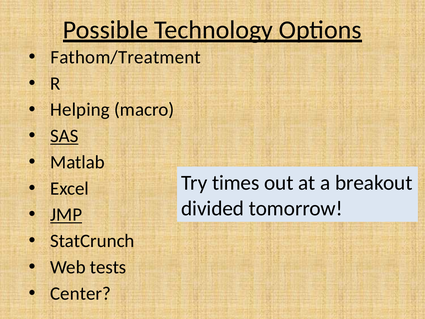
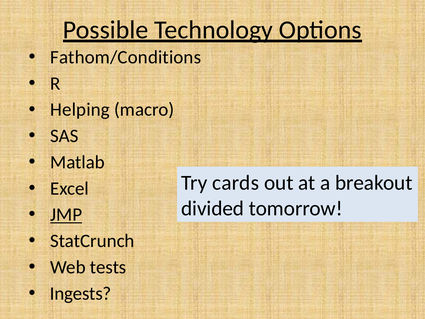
Fathom/Treatment: Fathom/Treatment -> Fathom/Conditions
SAS underline: present -> none
times: times -> cards
Center: Center -> Ingests
